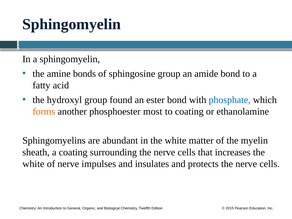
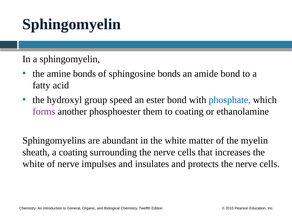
sphingosine group: group -> bonds
found: found -> speed
forms colour: orange -> purple
most: most -> them
